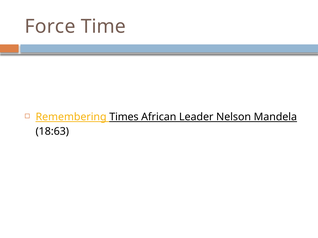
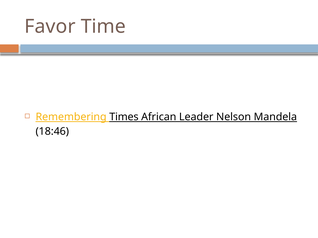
Force: Force -> Favor
18:63: 18:63 -> 18:46
